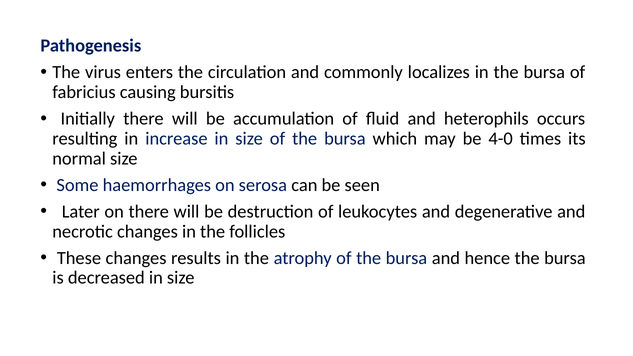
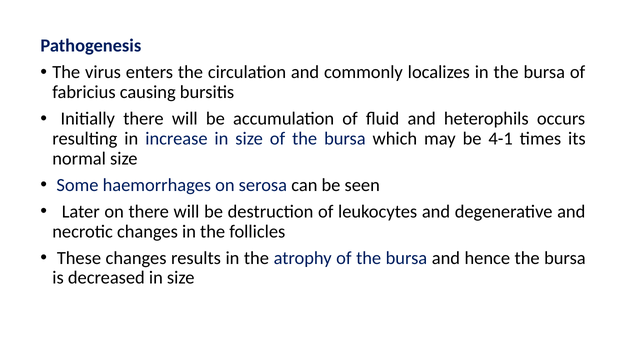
4-0: 4-0 -> 4-1
